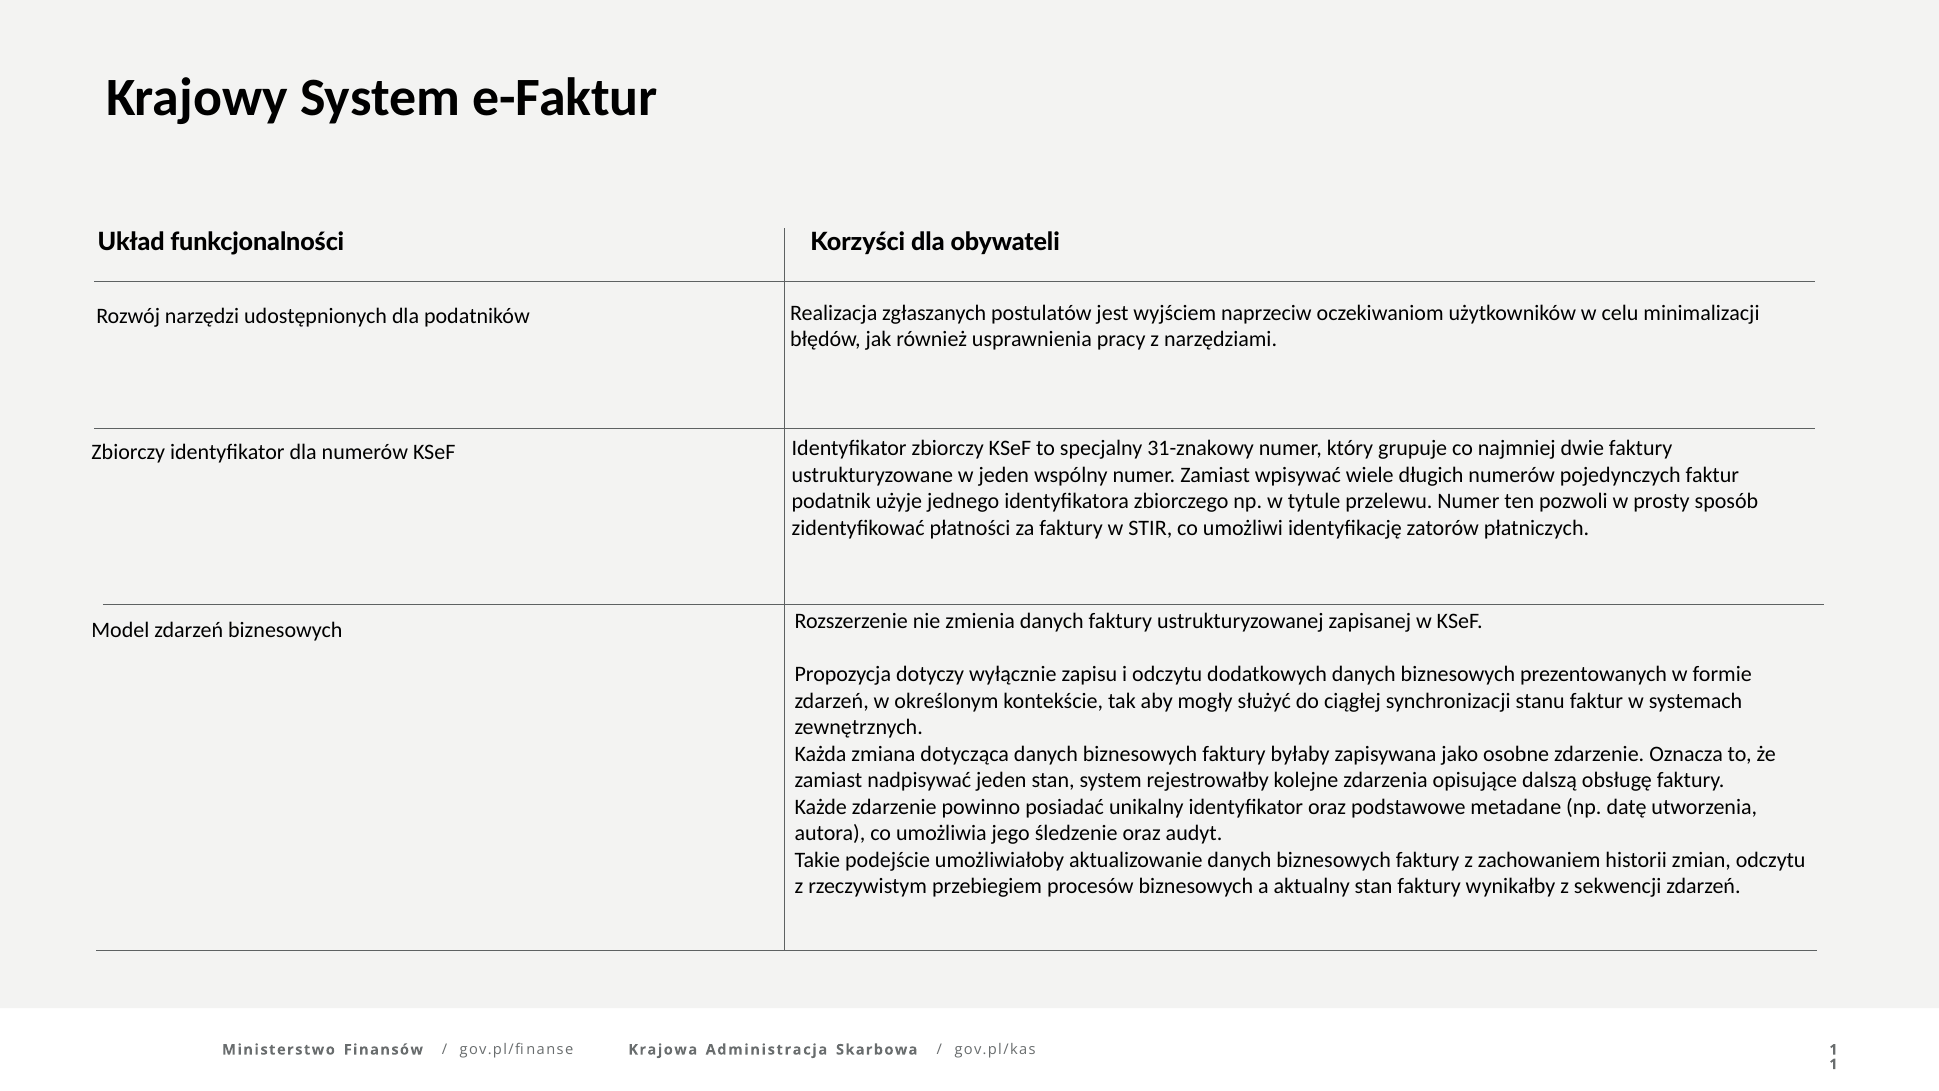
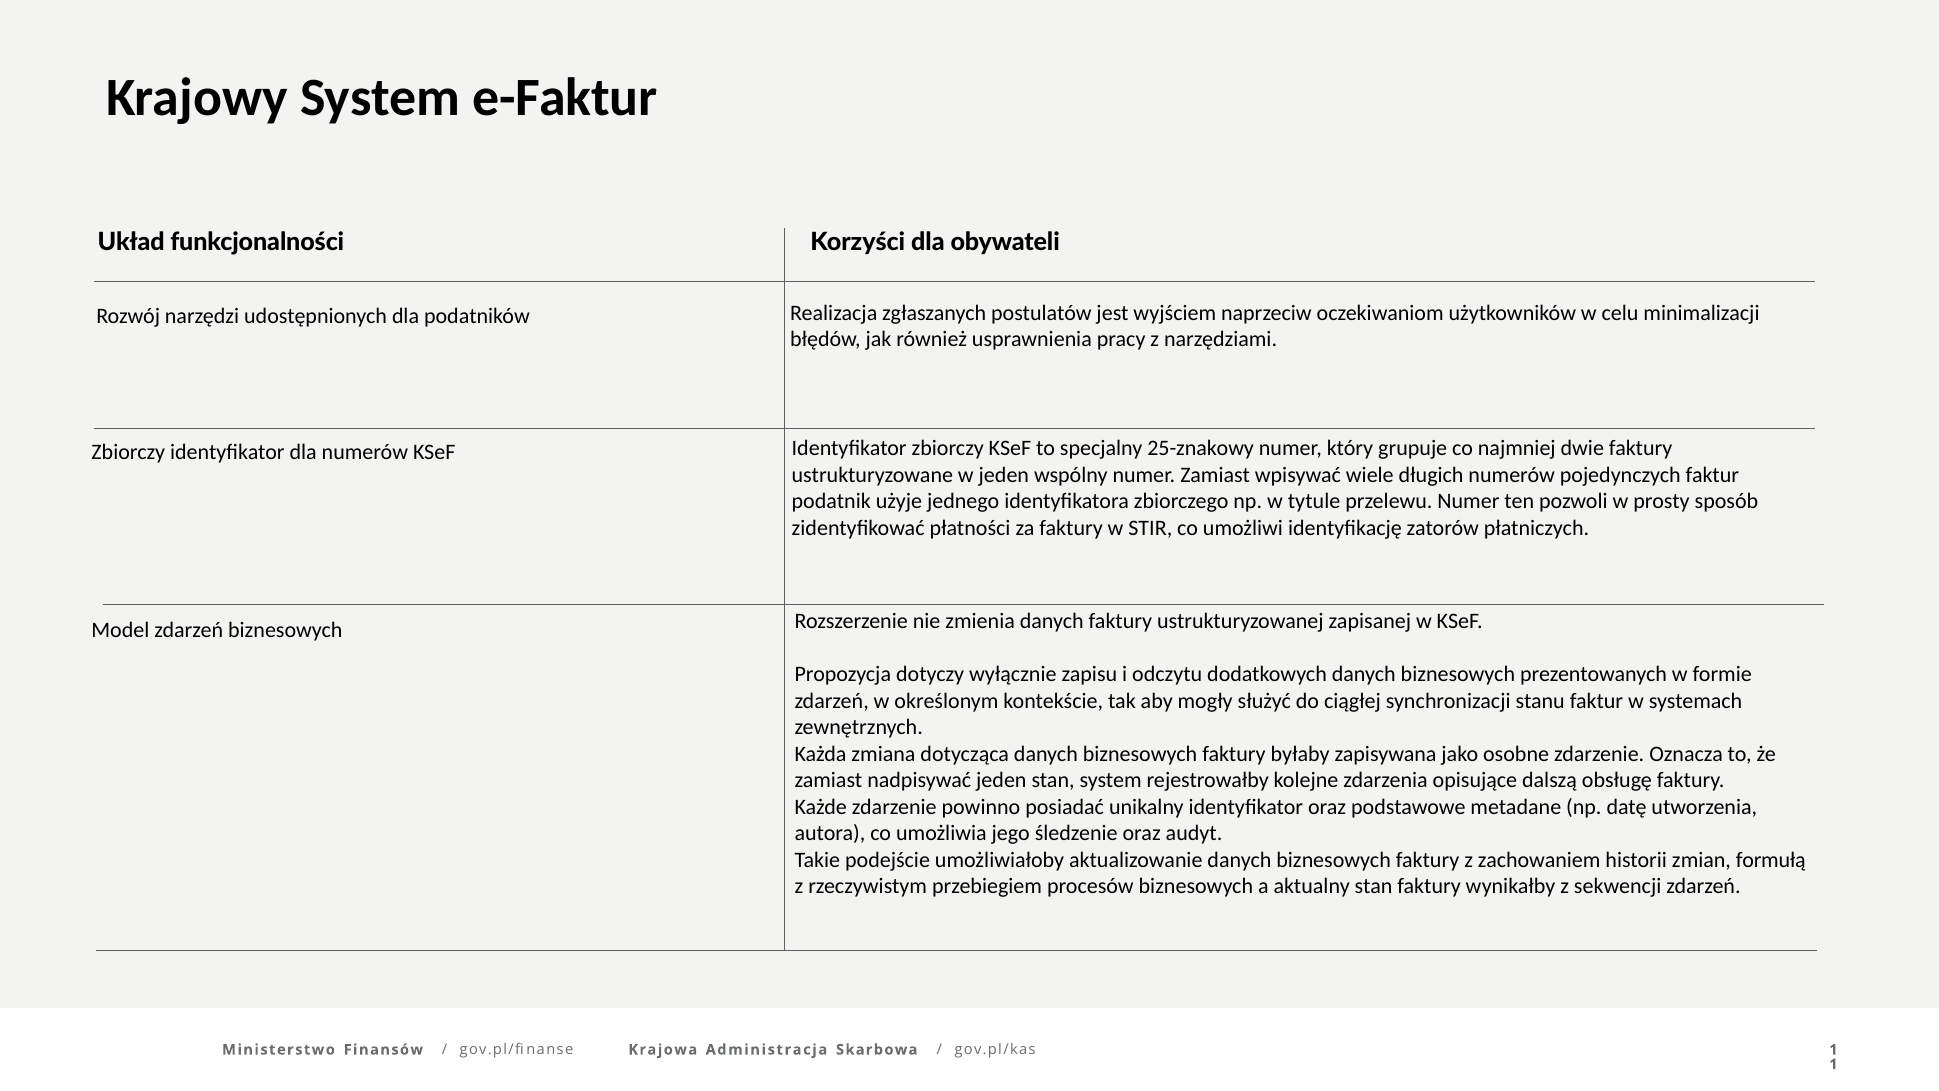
31-znakowy: 31-znakowy -> 25-znakowy
zmian odczytu: odczytu -> formułą
